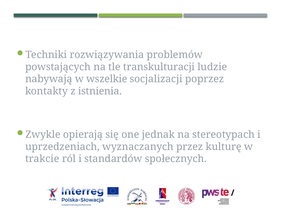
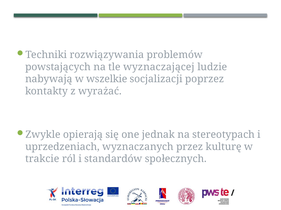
transkulturacji: transkulturacji -> wyznaczającej
istnienia: istnienia -> wyrażać
